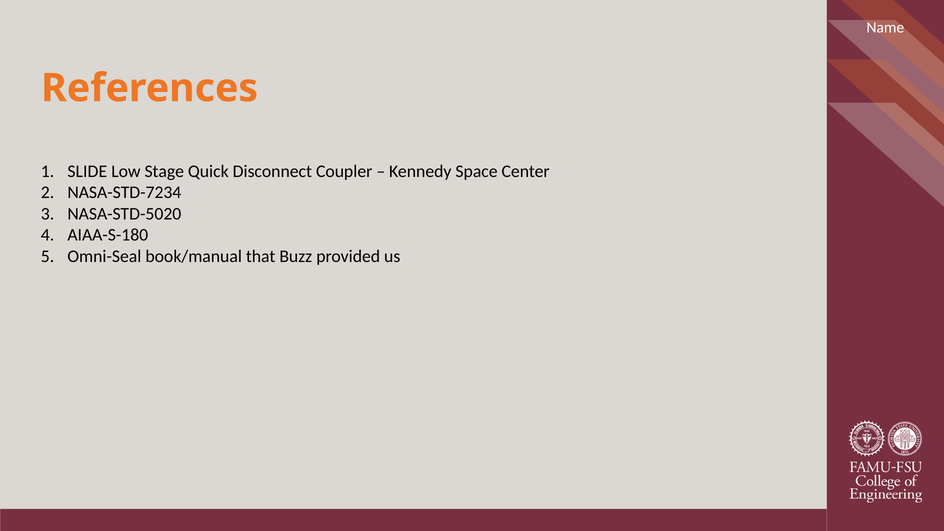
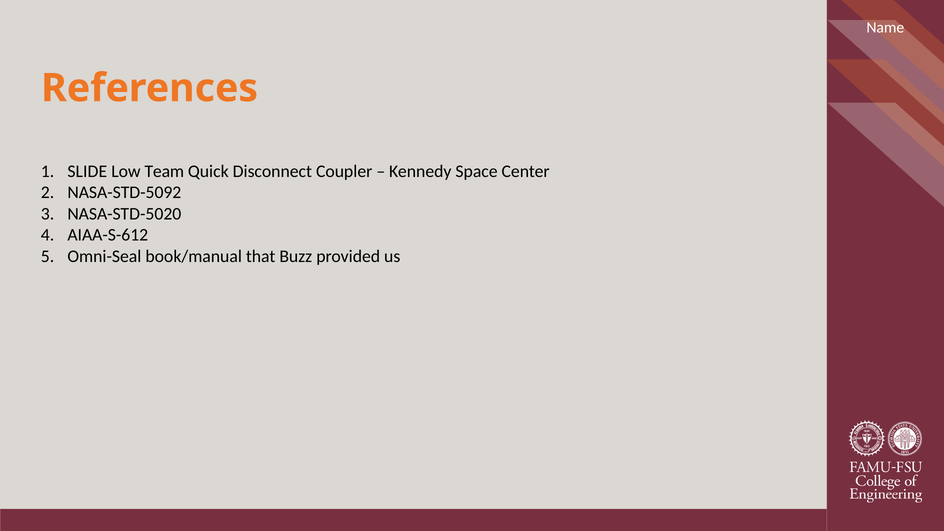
Stage: Stage -> Team
NASA-STD-7234: NASA-STD-7234 -> NASA-STD-5092
AIAA-S-180: AIAA-S-180 -> AIAA-S-612
